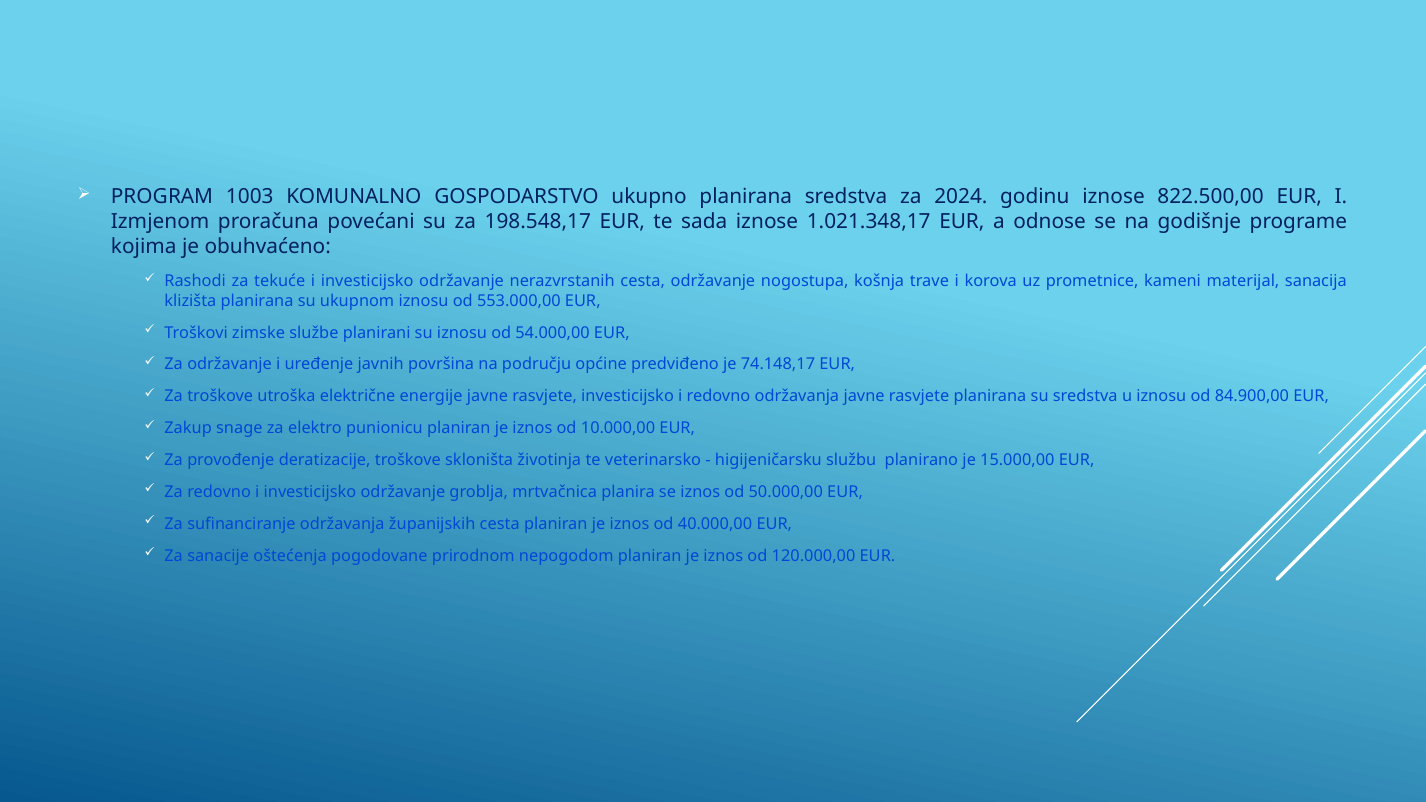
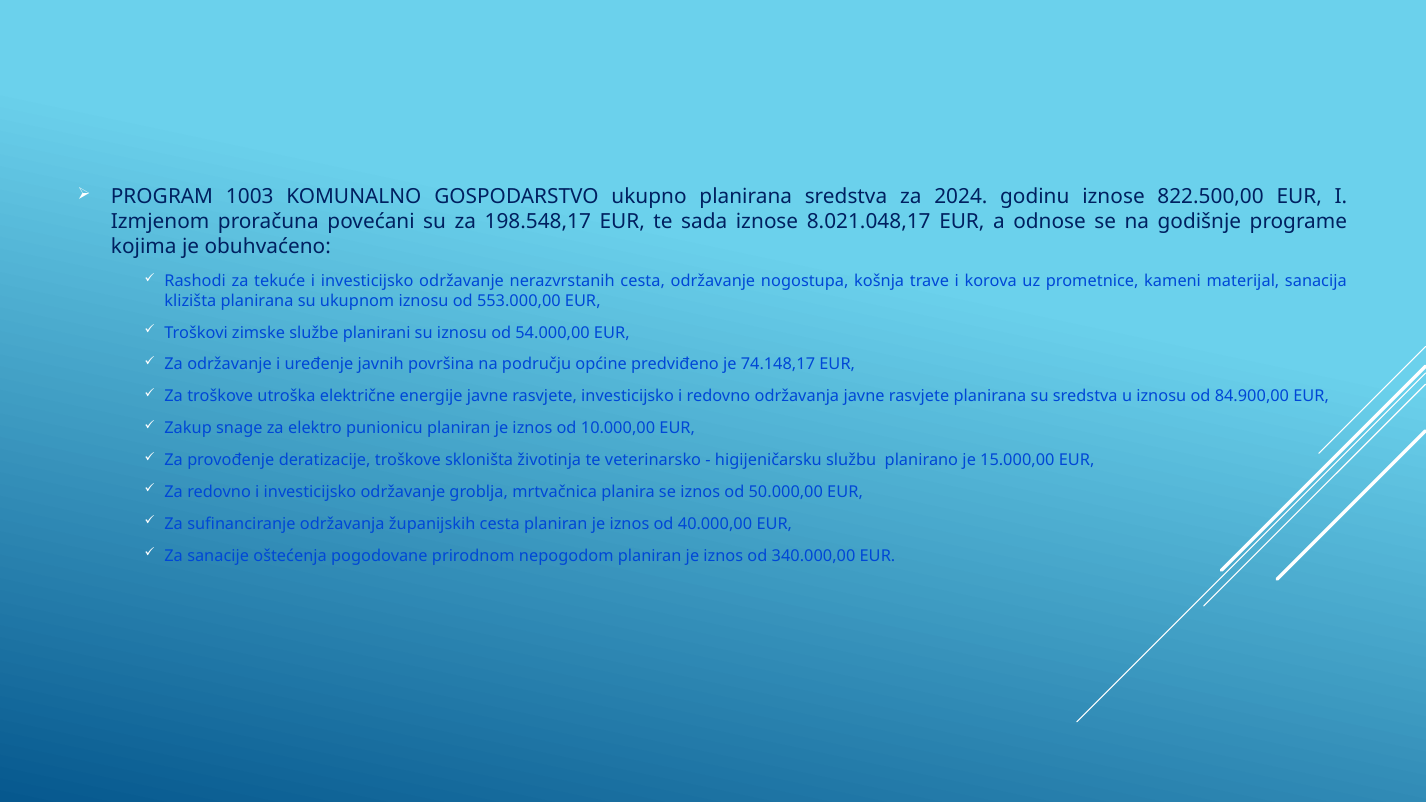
1.021.348,17: 1.021.348,17 -> 8.021.048,17
120.000,00: 120.000,00 -> 340.000,00
